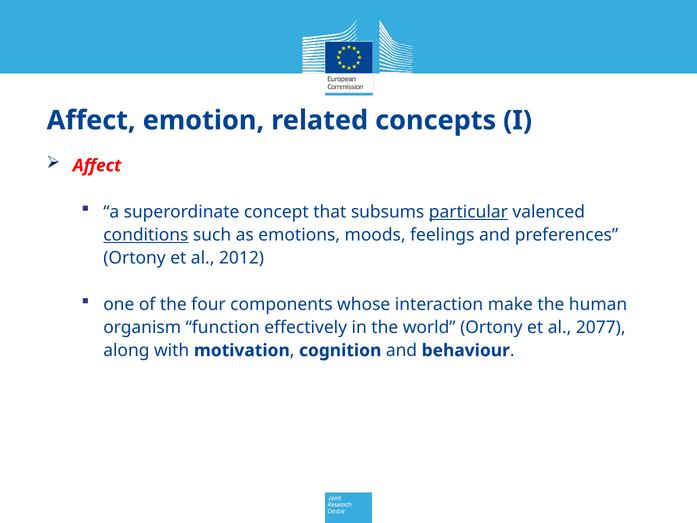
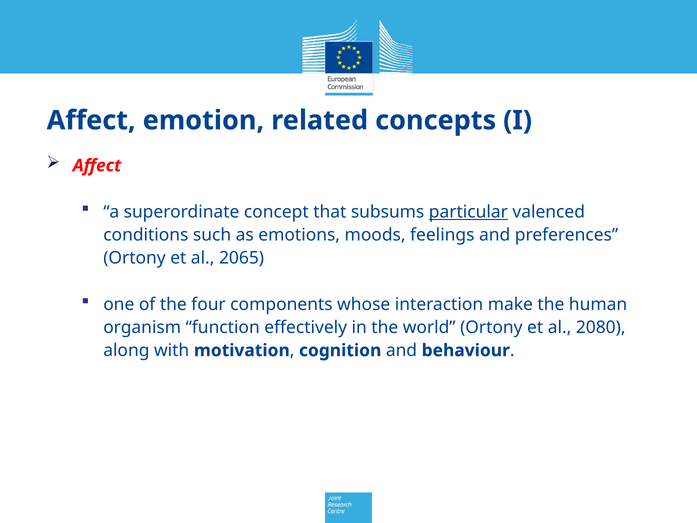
conditions underline: present -> none
2012: 2012 -> 2065
2077: 2077 -> 2080
